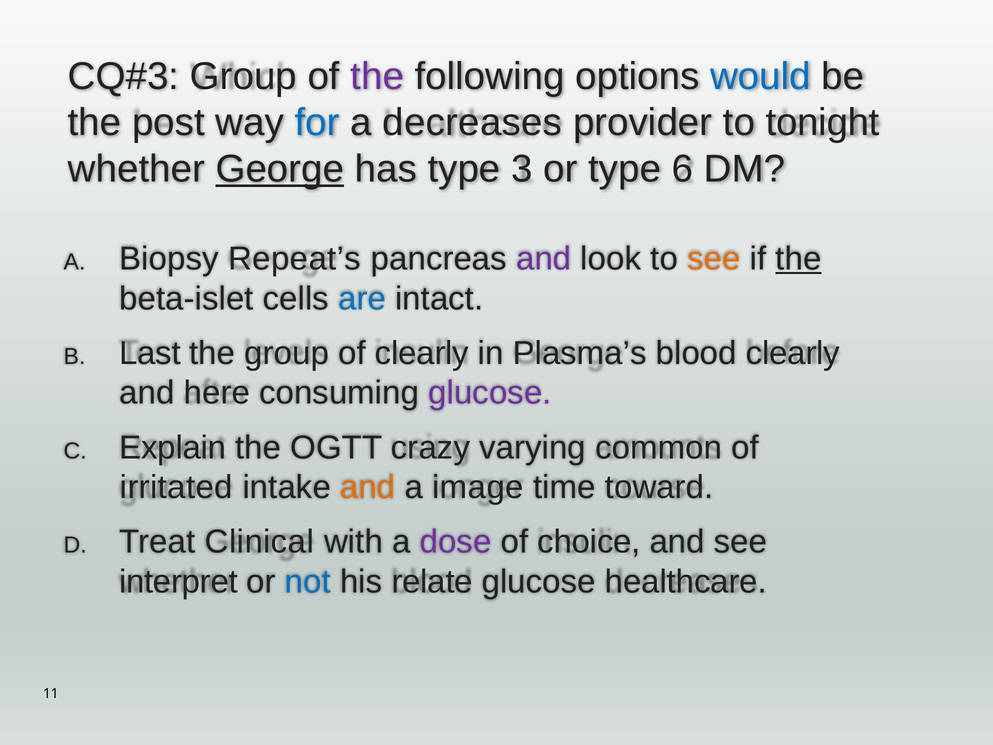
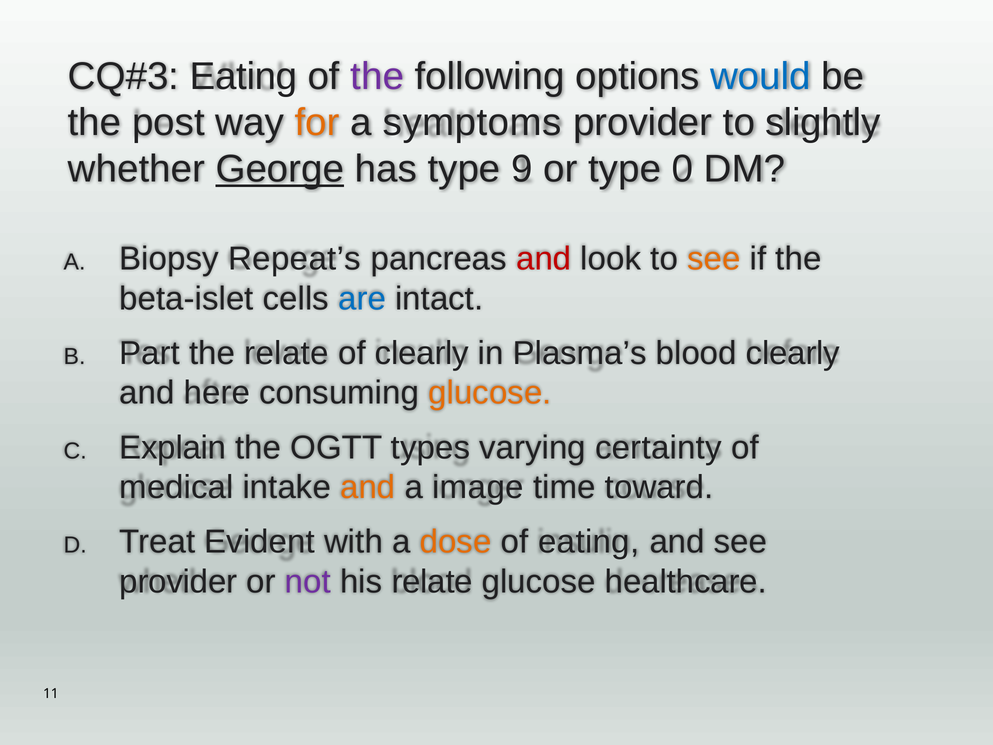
Group at (243, 76): Group -> Eating
for colour: blue -> orange
decreases: decreases -> symptoms
tonight: tonight -> slightly
3: 3 -> 9
6: 6 -> 0
and at (544, 259) colour: purple -> red
the at (798, 259) underline: present -> none
Last: Last -> Part
the group: group -> relate
glucose at (490, 393) colour: purple -> orange
crazy: crazy -> types
common: common -> certainty
irritated: irritated -> medical
Clinical: Clinical -> Evident
dose colour: purple -> orange
of choice: choice -> eating
interpret at (178, 582): interpret -> provider
not colour: blue -> purple
